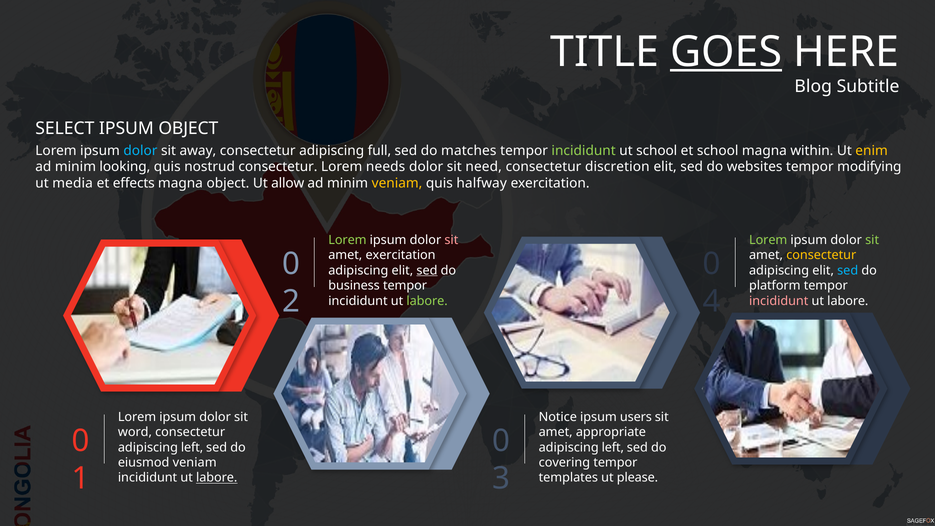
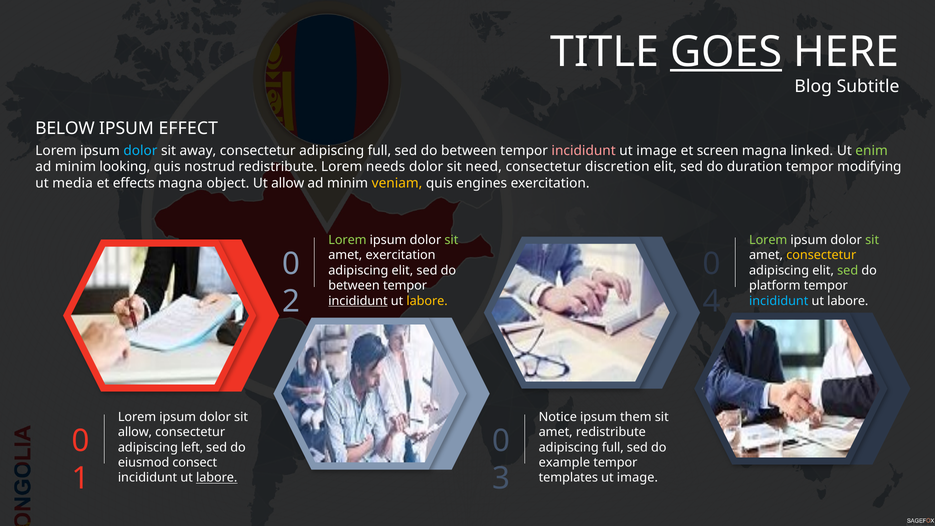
SELECT: SELECT -> BELOW
IPSUM OBJECT: OBJECT -> EFFECT
matches at (469, 151): matches -> between
incididunt at (584, 151) colour: light green -> pink
school at (657, 151): school -> image
et school: school -> screen
within: within -> linked
enim colour: yellow -> light green
nostrud consectetur: consectetur -> redistribute
websites: websites -> duration
halfway: halfway -> engines
sit at (451, 240) colour: pink -> light green
sed at (427, 270) underline: present -> none
sed at (848, 270) colour: light blue -> light green
business at (354, 286): business -> between
incididunt at (358, 301) underline: none -> present
labore at (427, 301) colour: light green -> yellow
incididunt at (779, 301) colour: pink -> light blue
users: users -> them
word at (135, 432): word -> allow
amet appropriate: appropriate -> redistribute
left at (613, 447): left -> full
eiusmod veniam: veniam -> consect
covering: covering -> example
please at (637, 478): please -> image
